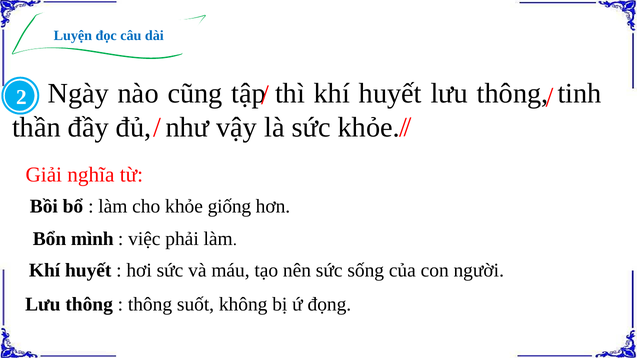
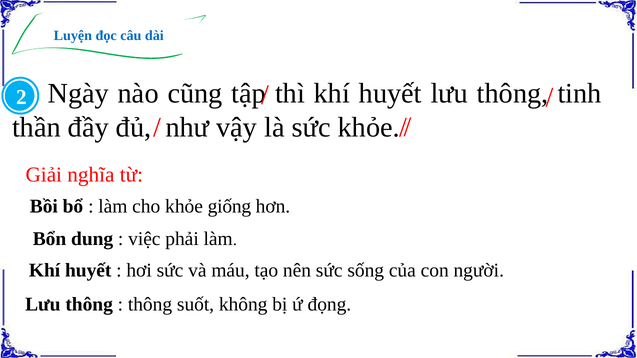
mình: mình -> dung
